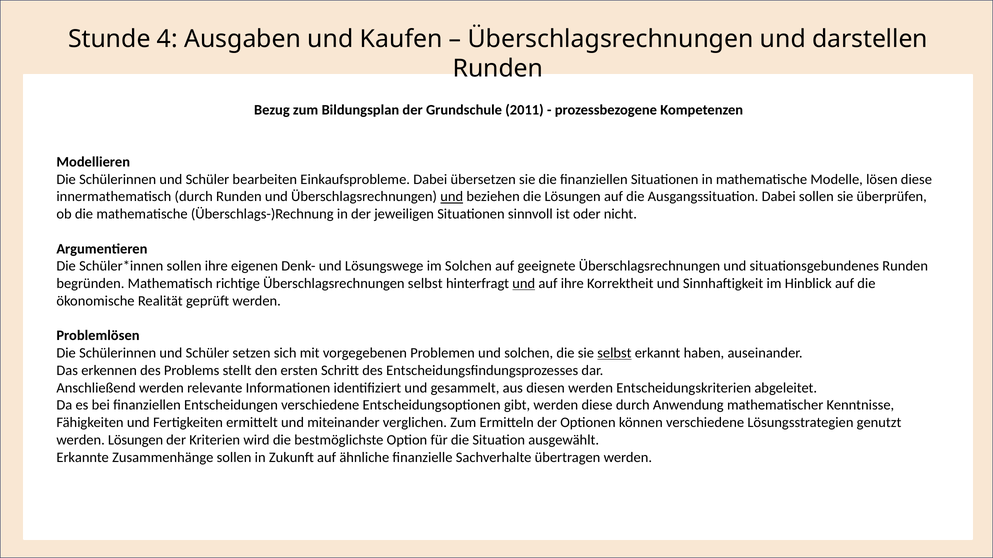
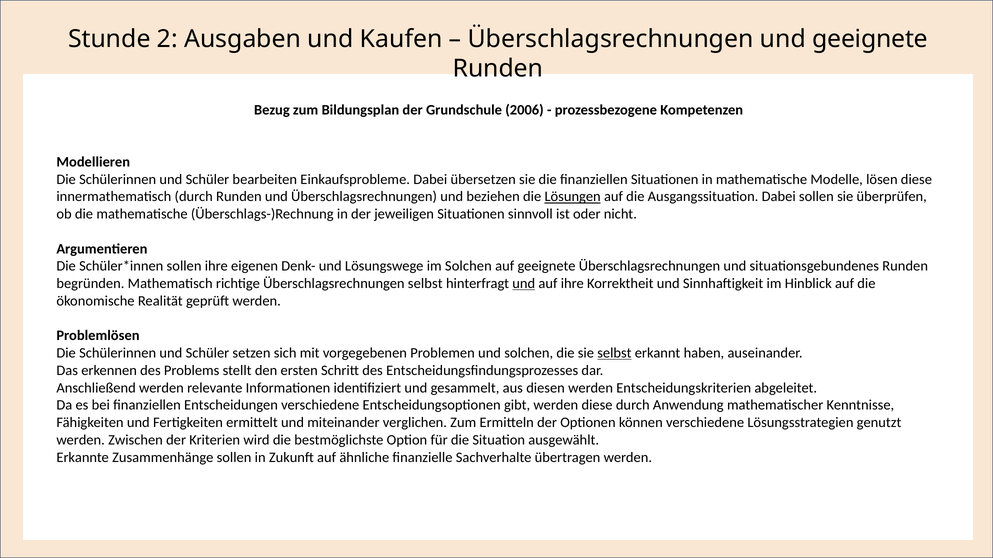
4: 4 -> 2
und darstellen: darstellen -> geeignete
2011: 2011 -> 2006
und at (452, 197) underline: present -> none
Lösungen at (573, 197) underline: none -> present
werden Lösungen: Lösungen -> Zwischen
